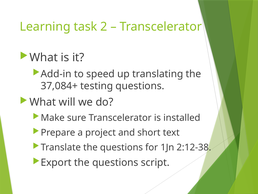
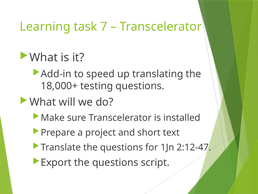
2: 2 -> 7
37,084+: 37,084+ -> 18,000+
2:12-38: 2:12-38 -> 2:12-47
